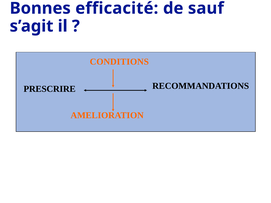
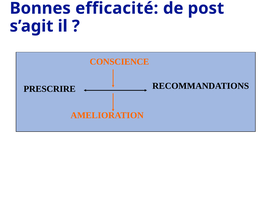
sauf: sauf -> post
CONDITIONS: CONDITIONS -> CONSCIENCE
